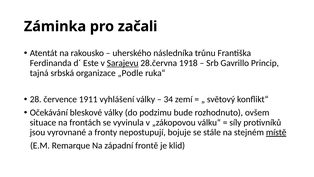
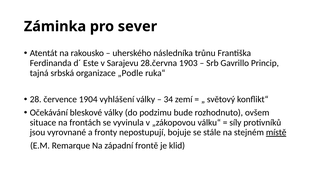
začali: začali -> sever
Sarajevu underline: present -> none
1918: 1918 -> 1903
1911: 1911 -> 1904
